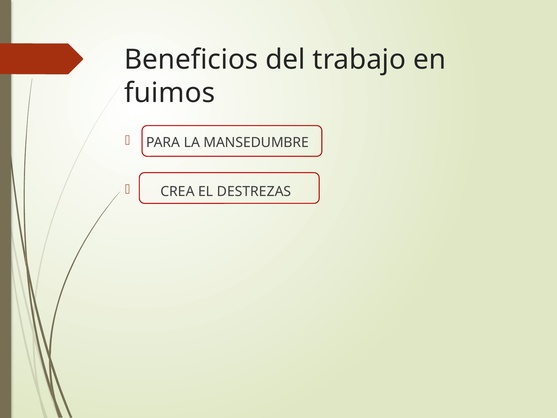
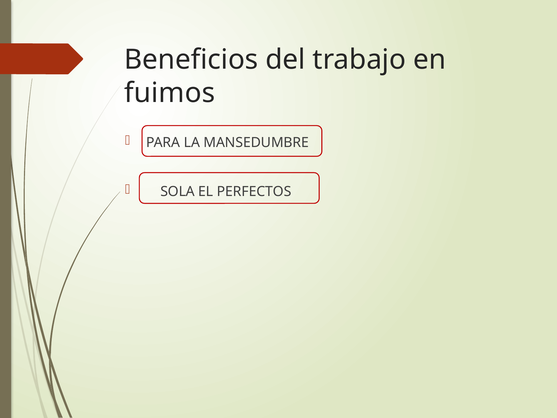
CREA: CREA -> SOLA
DESTREZAS: DESTREZAS -> PERFECTOS
